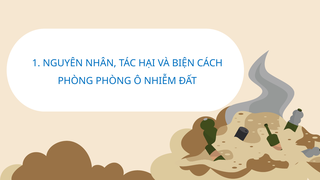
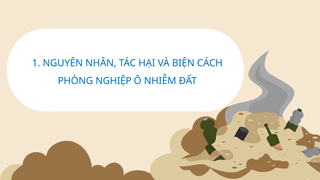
PHÒNG PHÒNG: PHÒNG -> NGHIỆP
